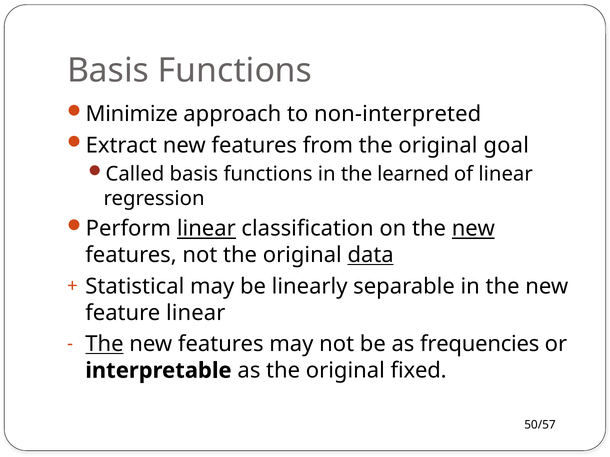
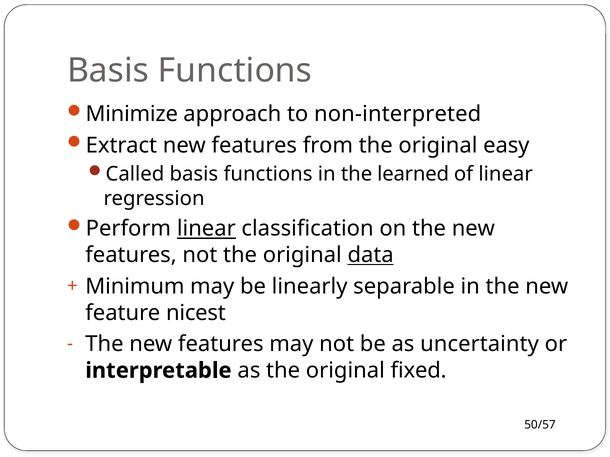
goal: goal -> easy
new at (473, 229) underline: present -> none
Statistical: Statistical -> Minimum
feature linear: linear -> nicest
The at (104, 344) underline: present -> none
frequencies: frequencies -> uncertainty
